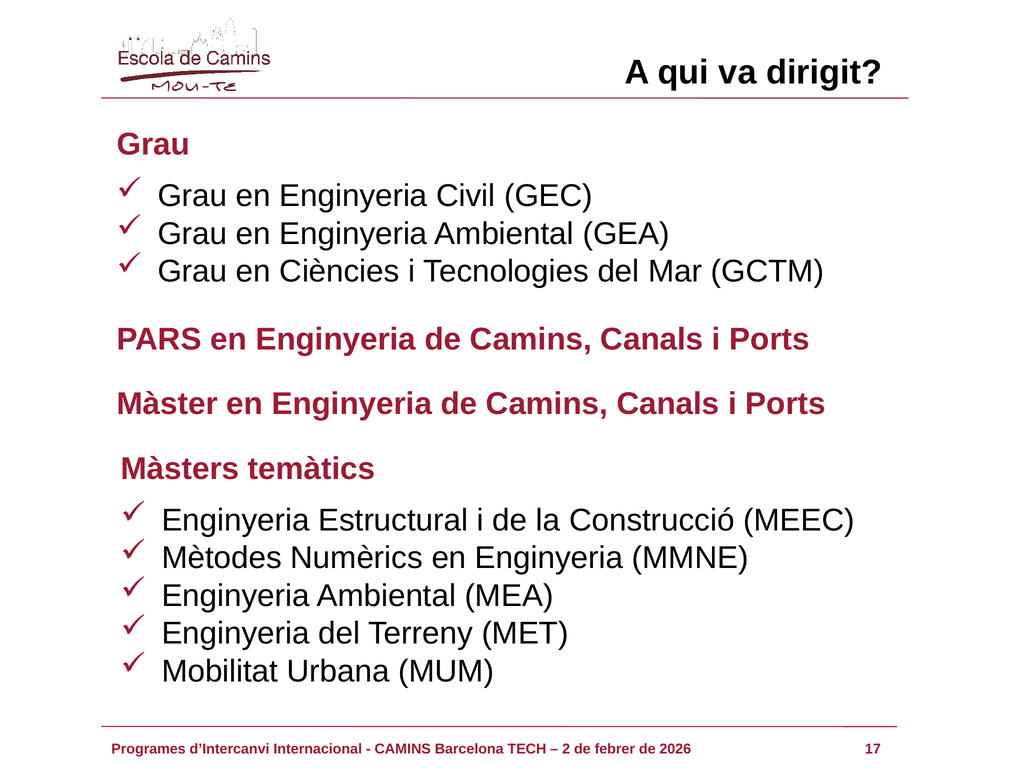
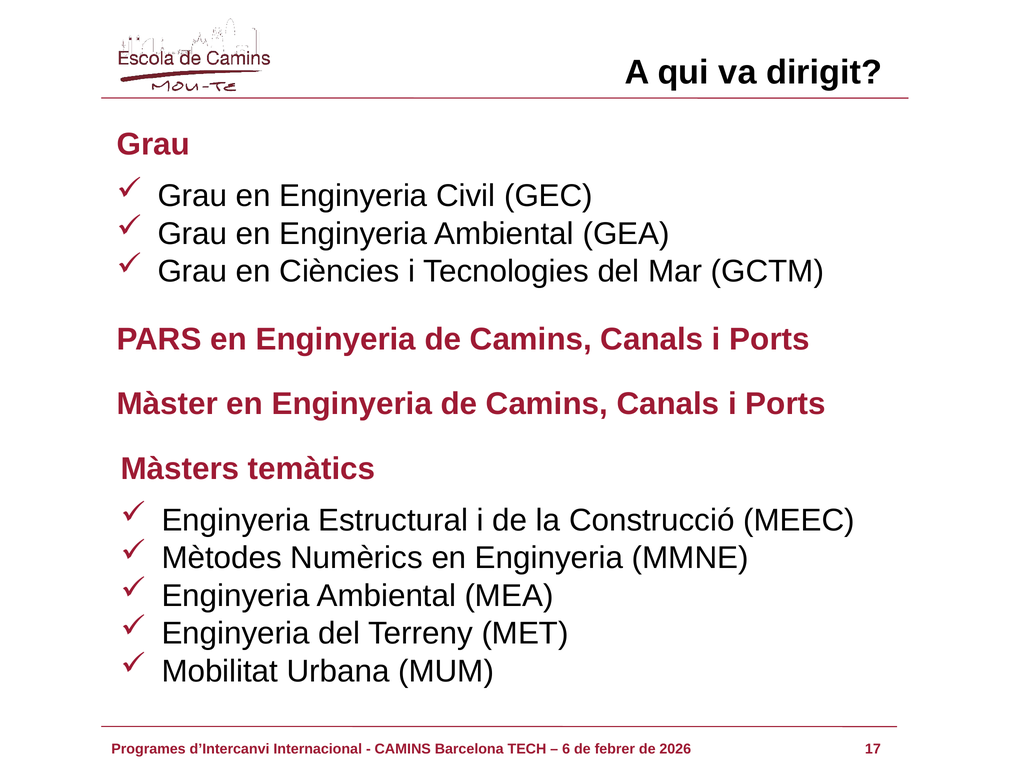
2: 2 -> 6
